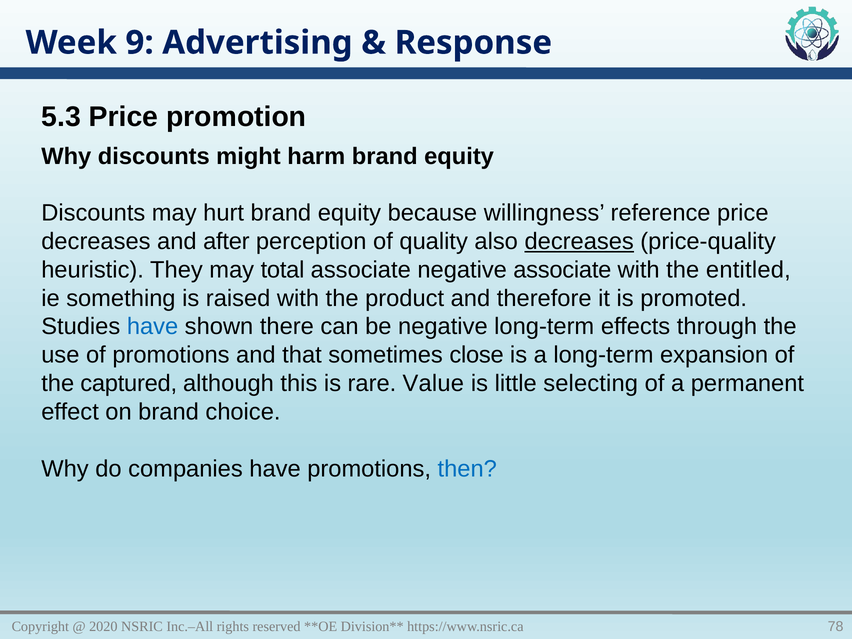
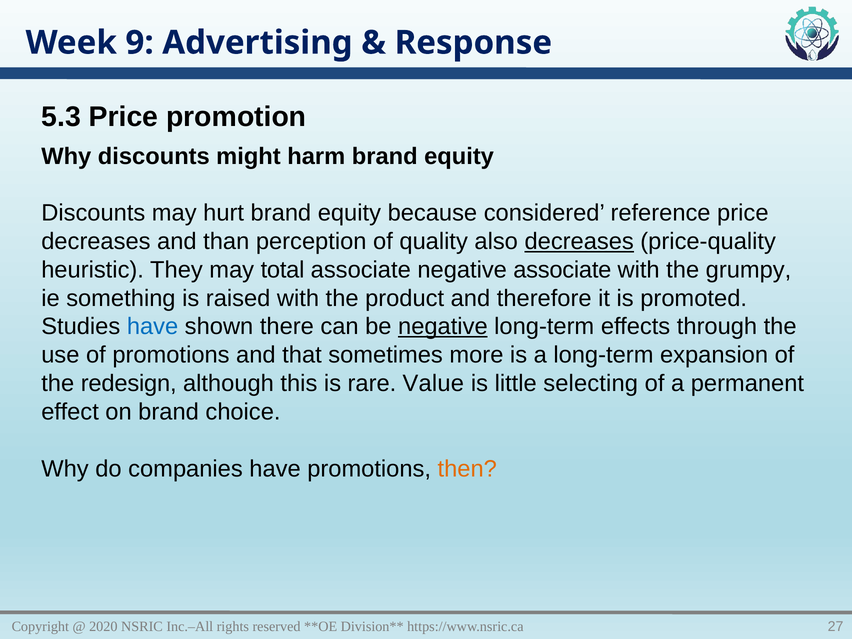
willingness: willingness -> considered
after: after -> than
entitled: entitled -> grumpy
negative at (443, 327) underline: none -> present
close: close -> more
captured: captured -> redesign
then colour: blue -> orange
78: 78 -> 27
